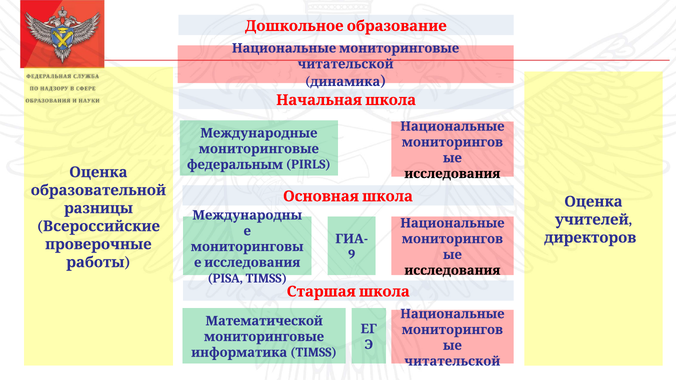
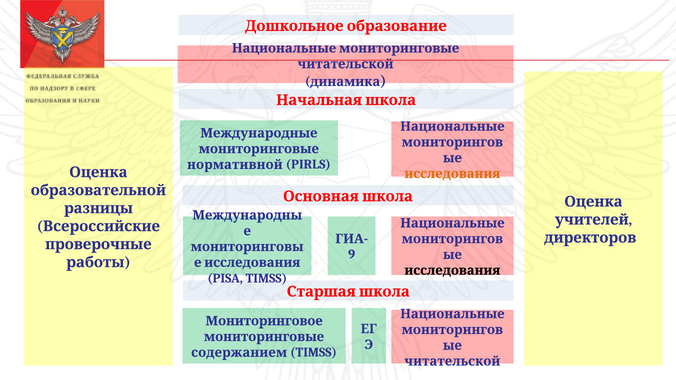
федеральным: федеральным -> нормативной
исследования at (452, 174) colour: black -> orange
Математической: Математической -> Мониторинговое
информатика: информатика -> содержанием
